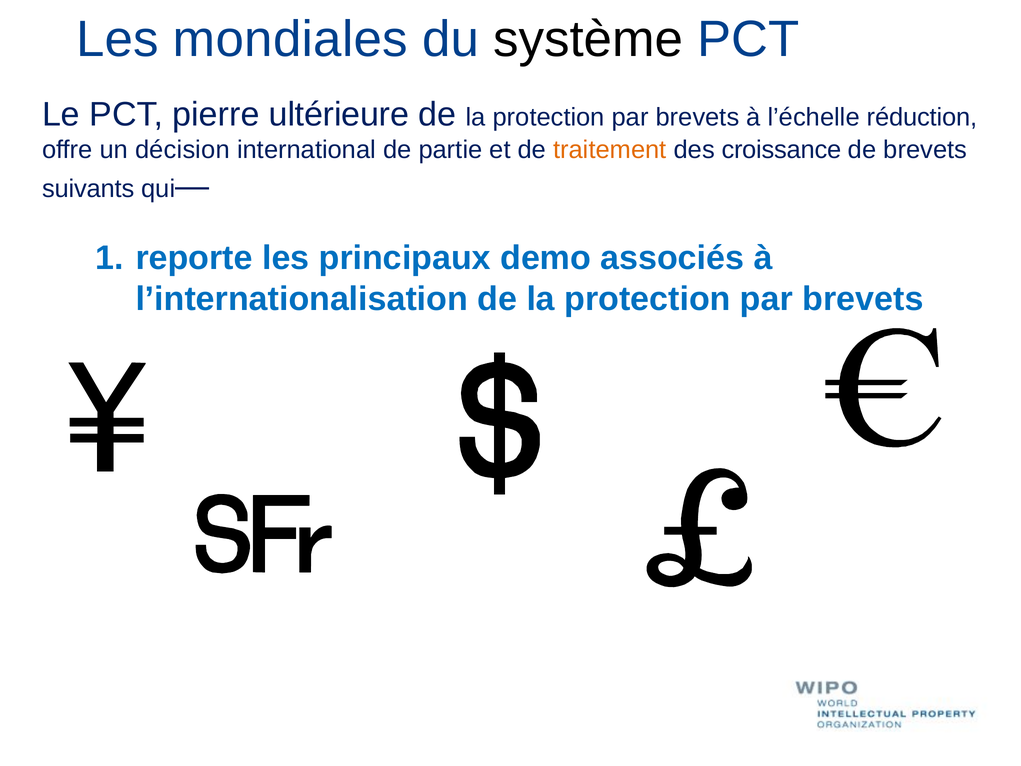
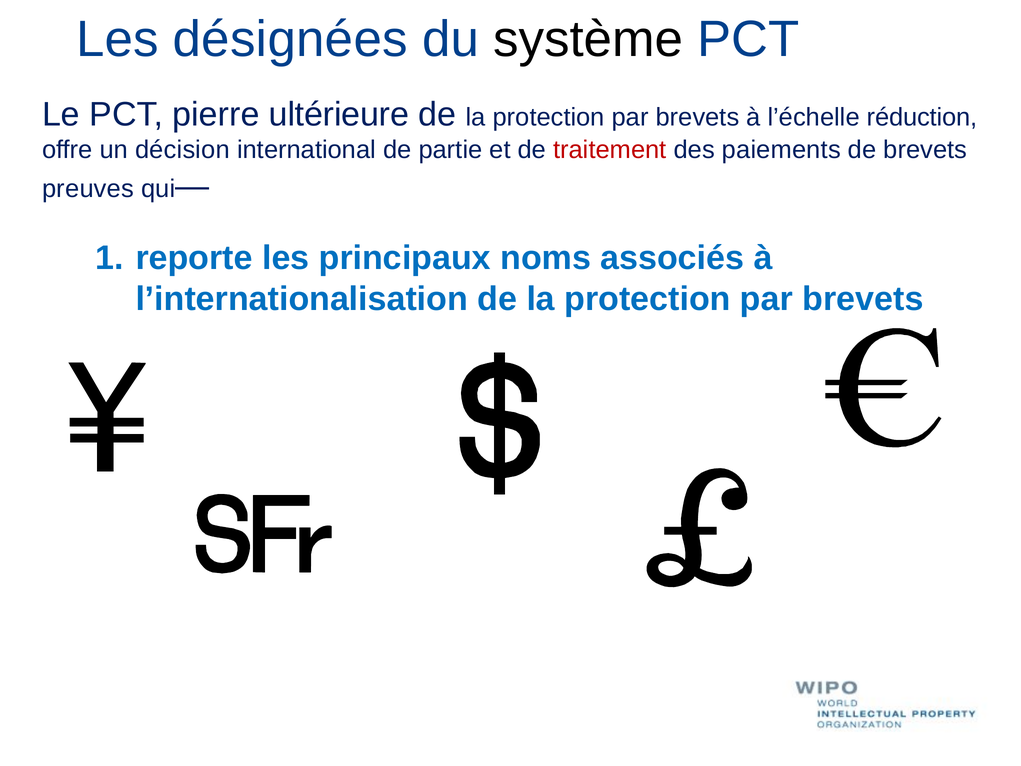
mondiales: mondiales -> désignées
traitement colour: orange -> red
croissance: croissance -> paiements
suivants: suivants -> preuves
demo: demo -> noms
